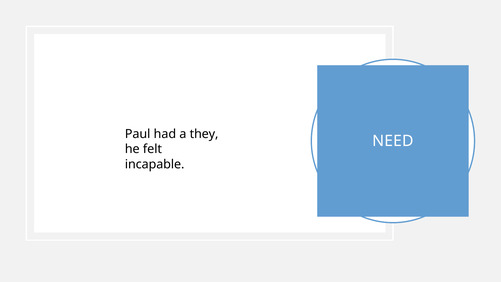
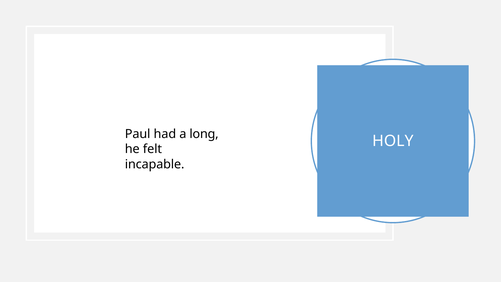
they: they -> long
NEED: NEED -> HOLY
